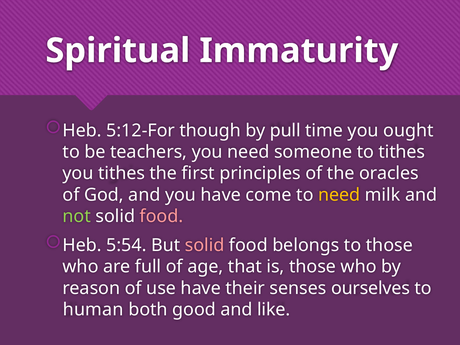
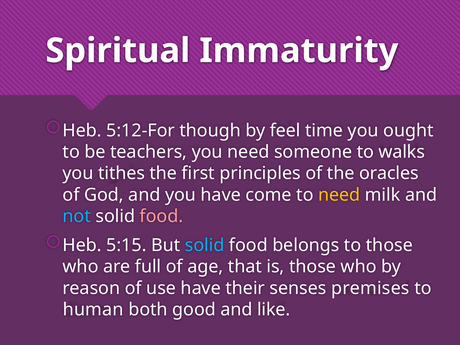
pull: pull -> feel
to tithes: tithes -> walks
not colour: light green -> light blue
5:54: 5:54 -> 5:15
solid at (205, 245) colour: pink -> light blue
ourselves: ourselves -> premises
